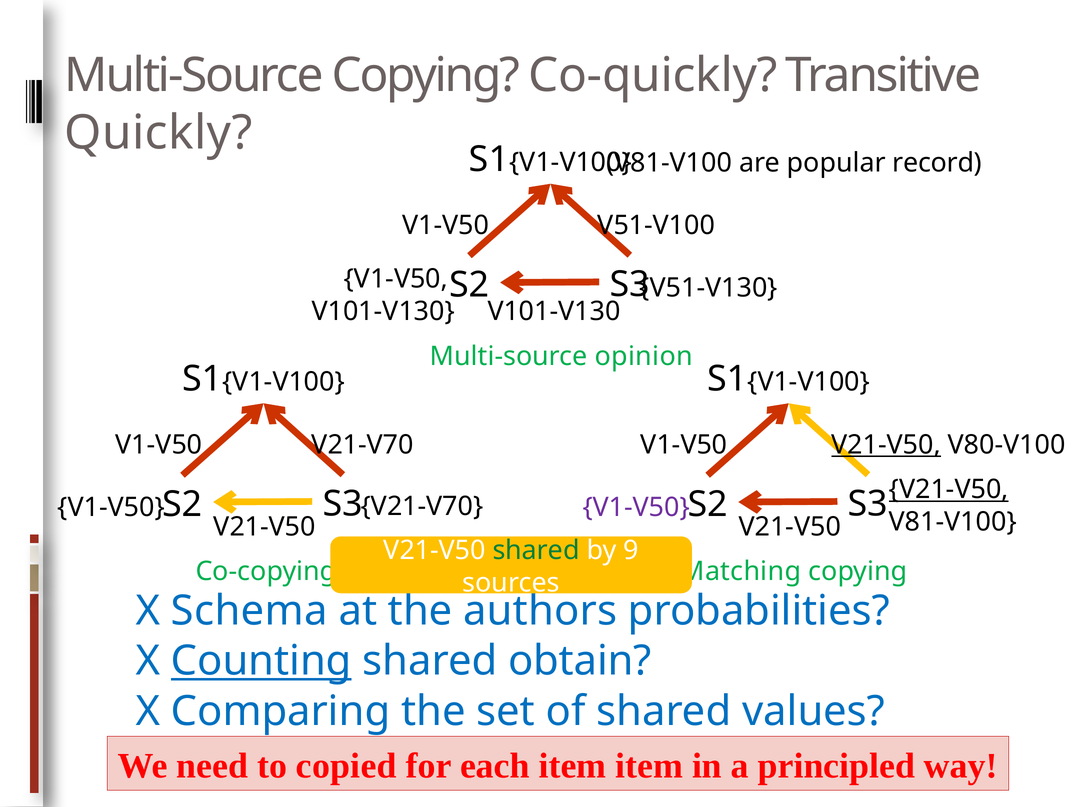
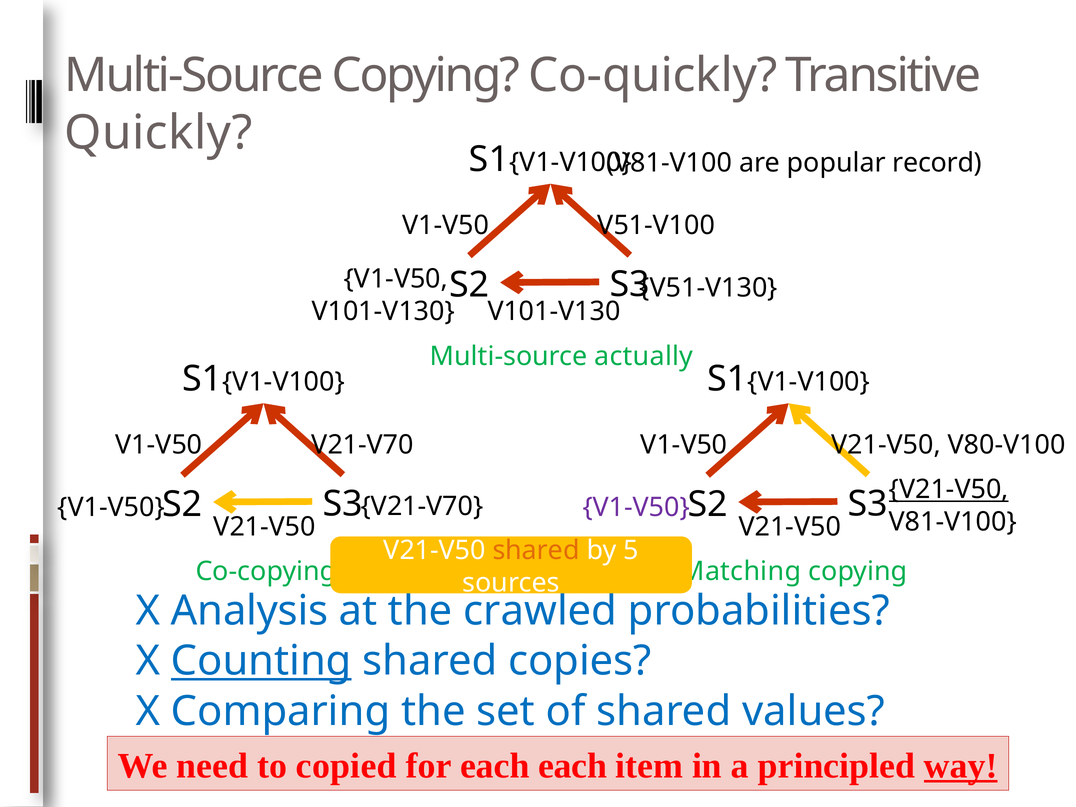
opinion: opinion -> actually
V21-V50 at (886, 445) underline: present -> none
shared at (536, 551) colour: green -> orange
9: 9 -> 5
Schema: Schema -> Analysis
authors: authors -> crawled
obtain: obtain -> copies
each item: item -> each
way underline: none -> present
